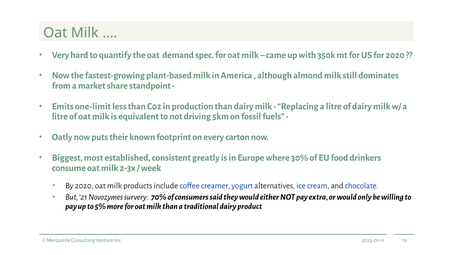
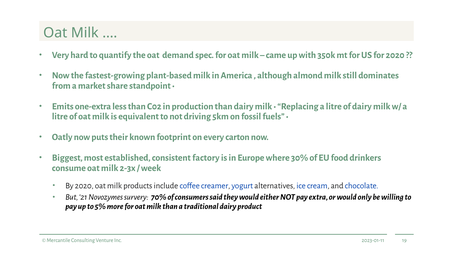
one-limit: one-limit -> one-extra
greatly: greatly -> factory
